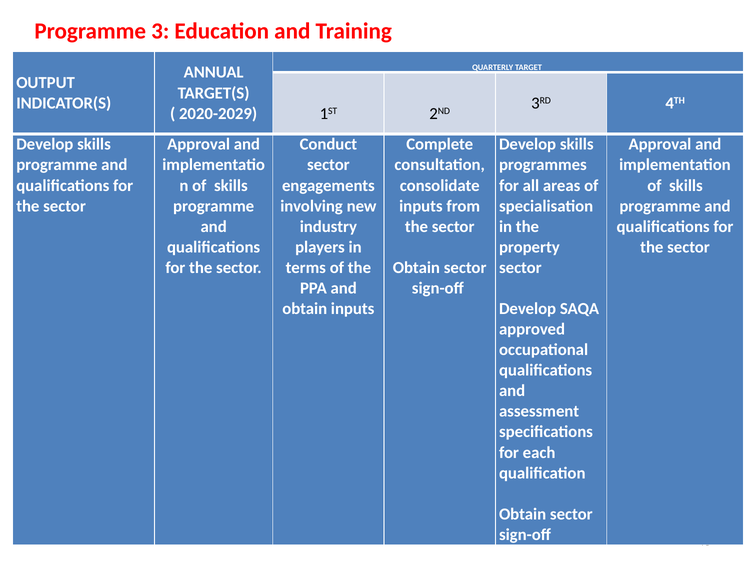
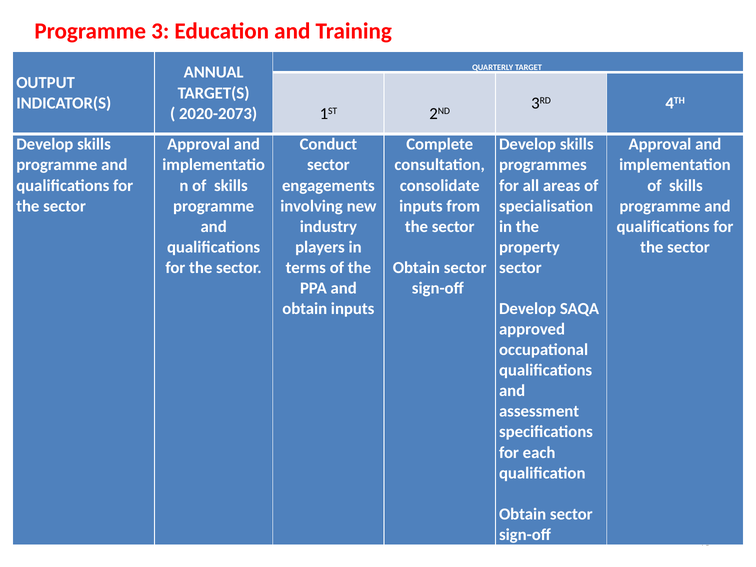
2020-2029: 2020-2029 -> 2020-2073
